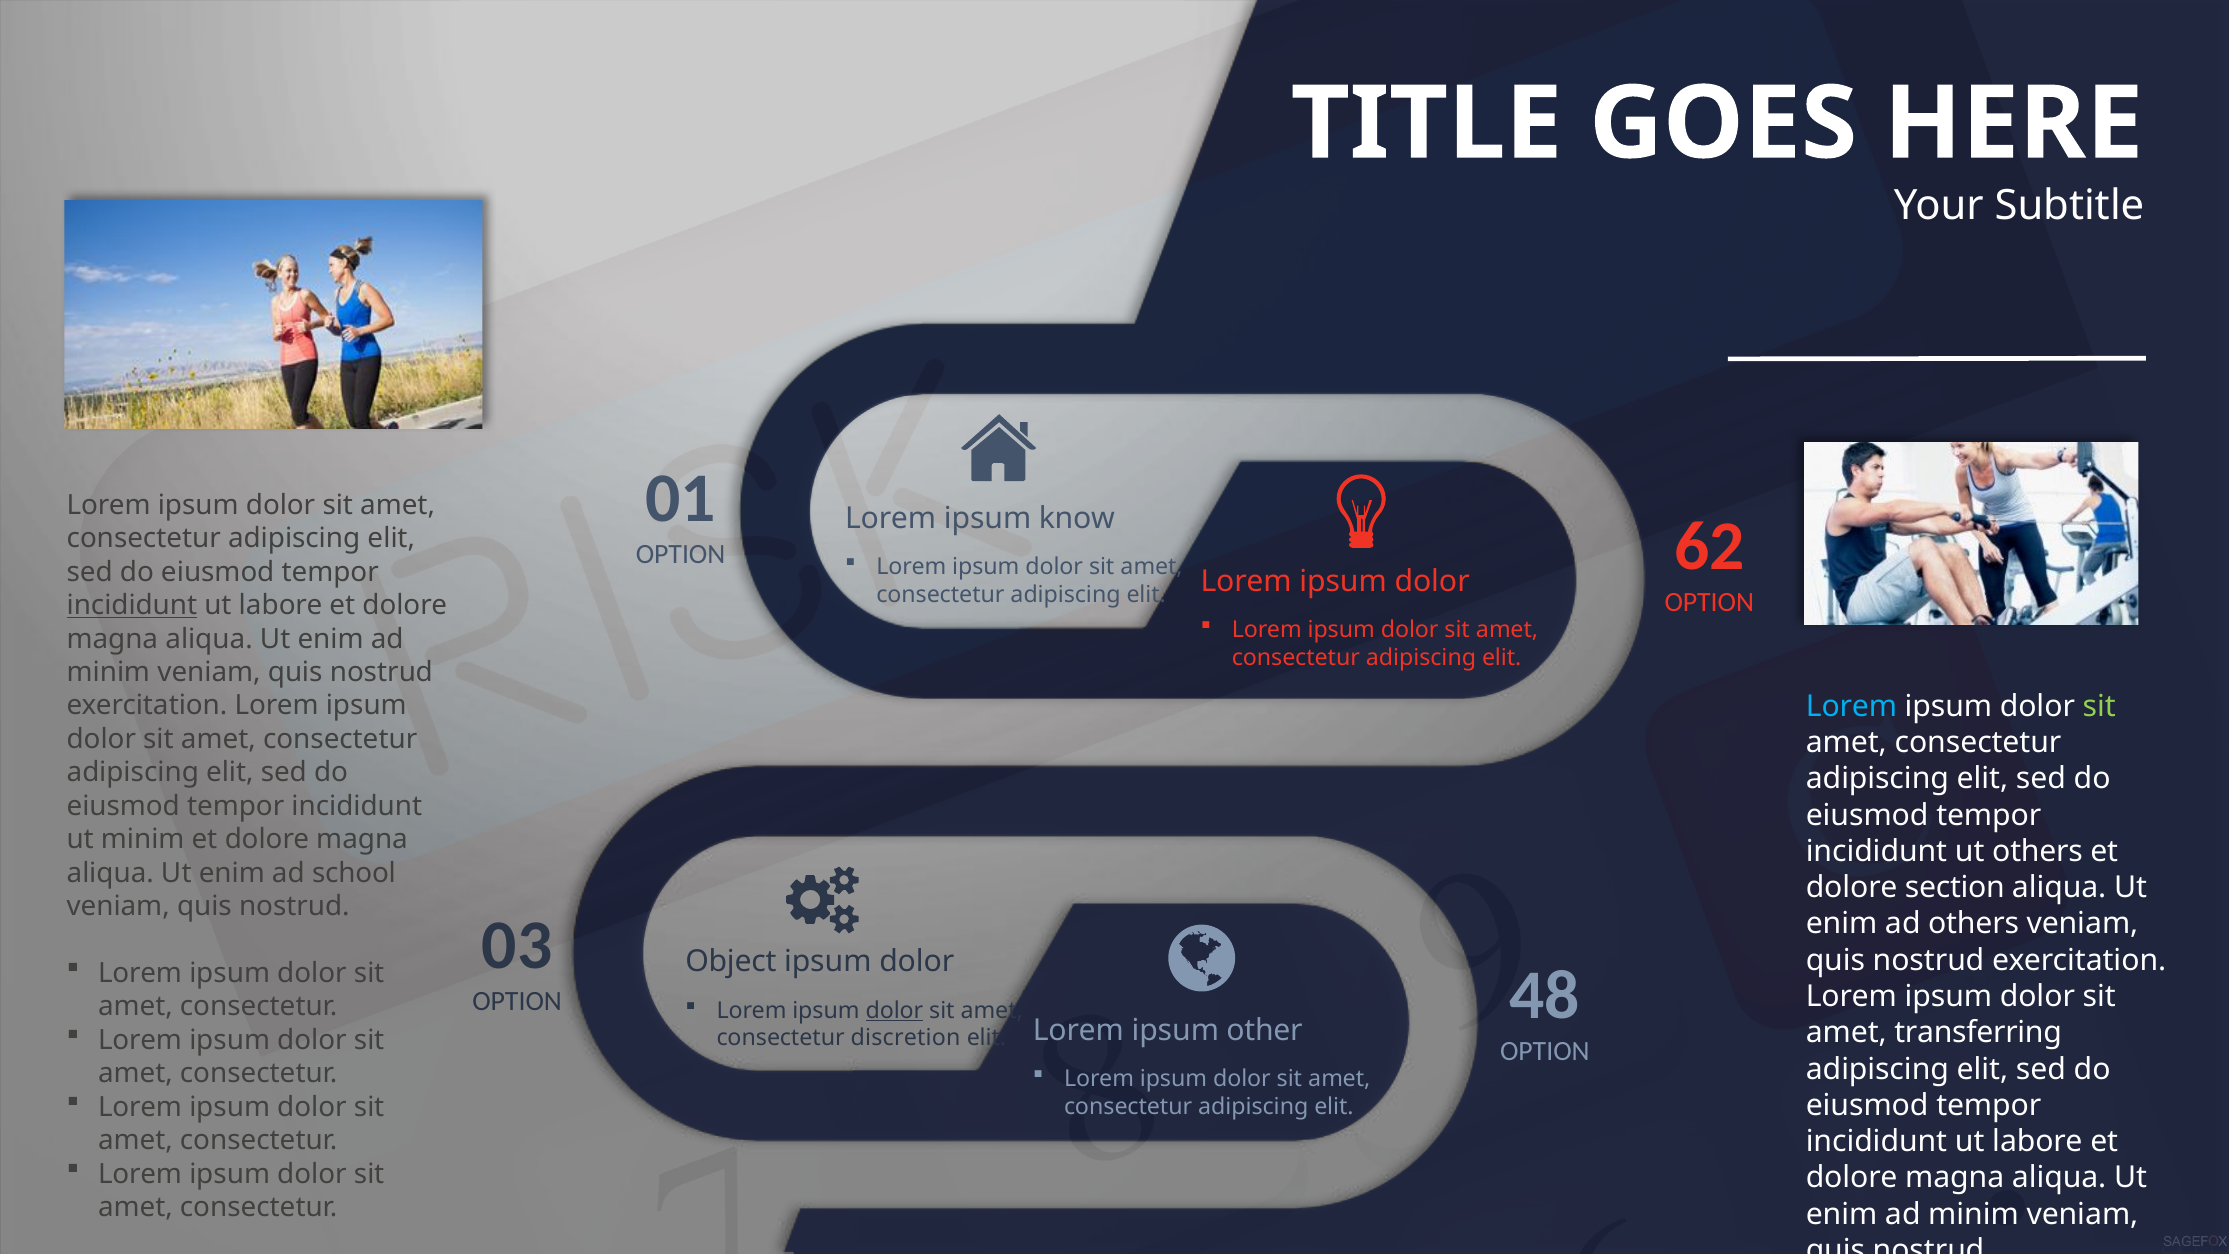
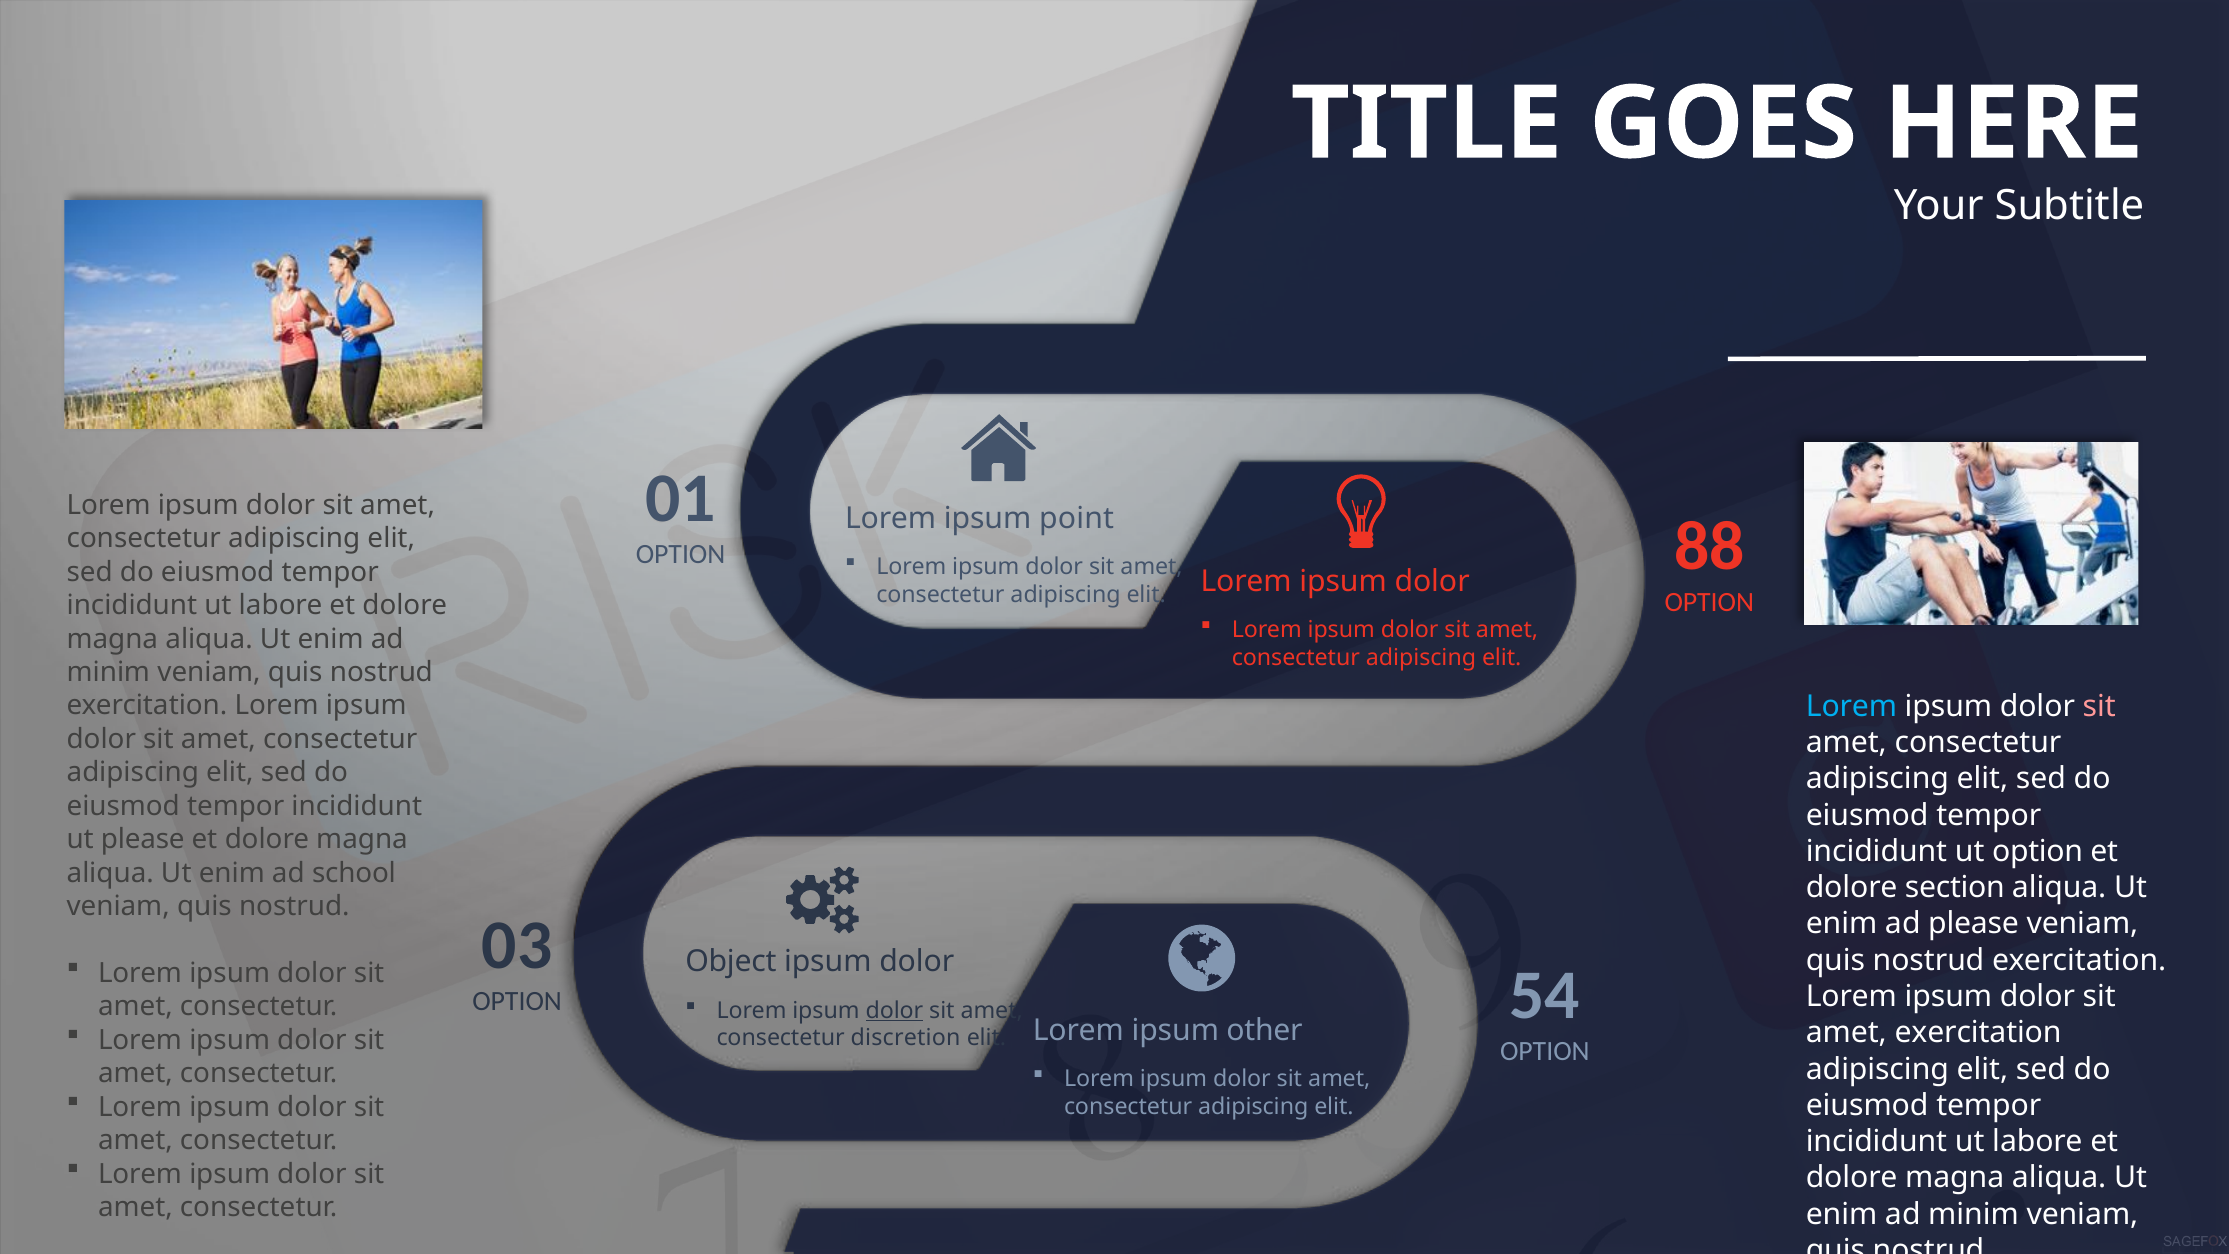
know: know -> point
62: 62 -> 88
incididunt at (132, 605) underline: present -> none
sit at (2099, 706) colour: light green -> pink
ut minim: minim -> please
ut others: others -> option
ad others: others -> please
48: 48 -> 54
amet transferring: transferring -> exercitation
